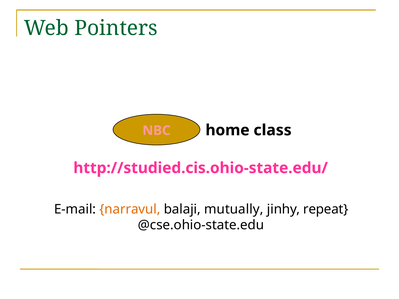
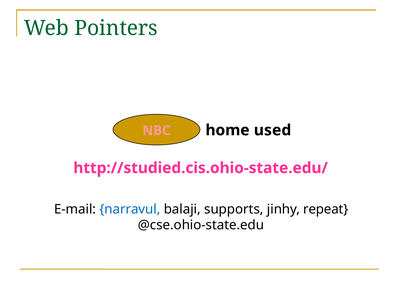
class: class -> used
narravul colour: orange -> blue
mutually: mutually -> supports
